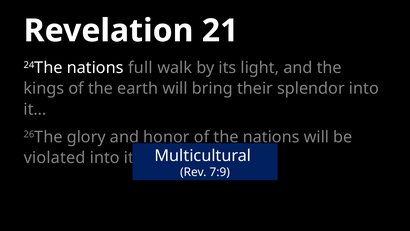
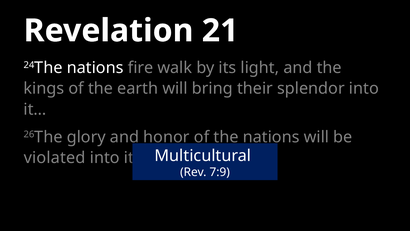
full: full -> fire
